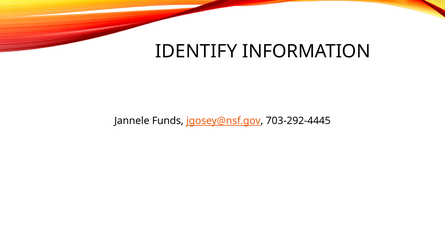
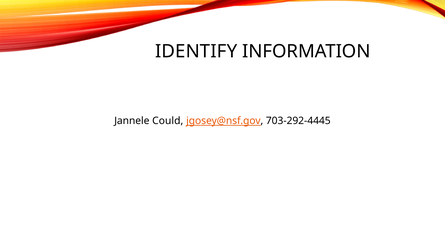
Funds: Funds -> Could
